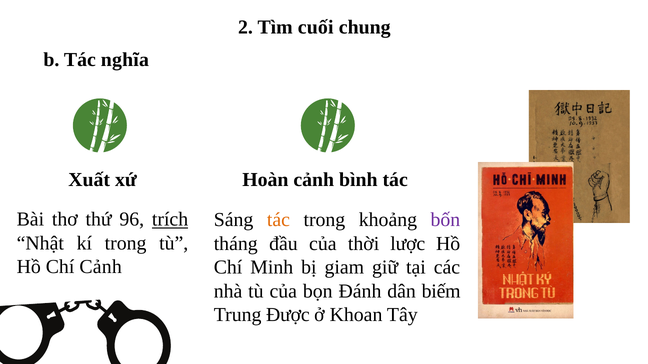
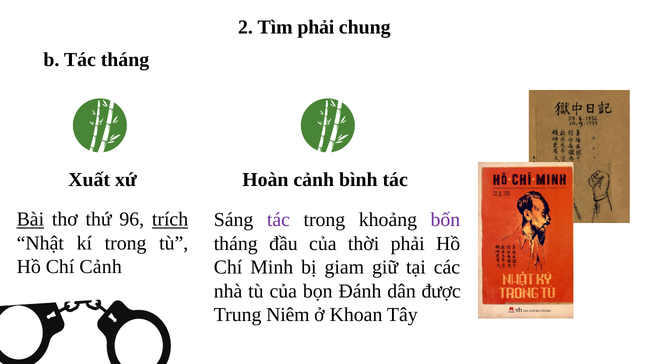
Tìm cuối: cuối -> phải
Tác nghĩa: nghĩa -> tháng
Bài underline: none -> present
tác at (278, 220) colour: orange -> purple
thời lược: lược -> phải
biếm: biếm -> được
Được: Được -> Niêm
